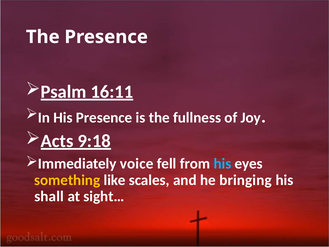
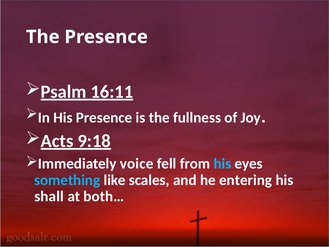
something colour: yellow -> light blue
bringing: bringing -> entering
sight…: sight… -> both…
